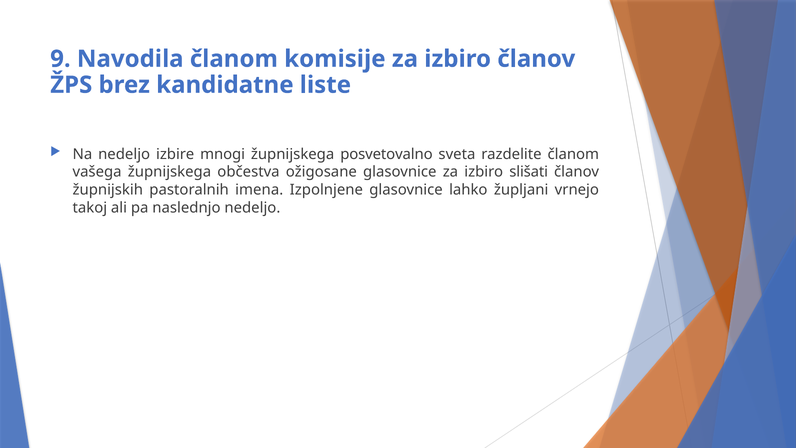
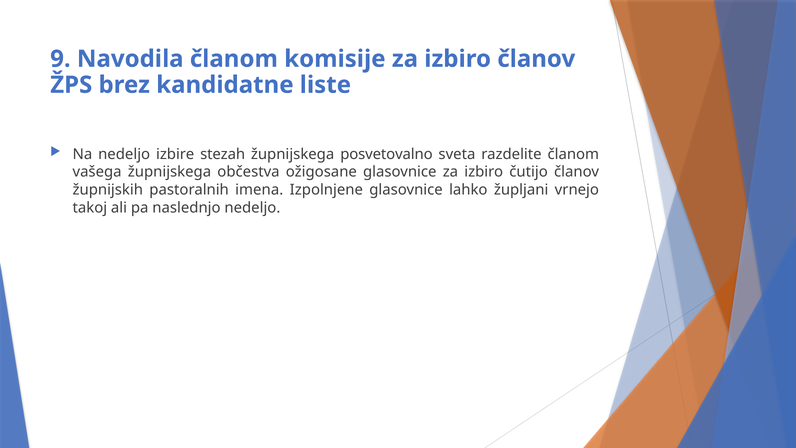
mnogi: mnogi -> stezah
slišati: slišati -> čutijo
